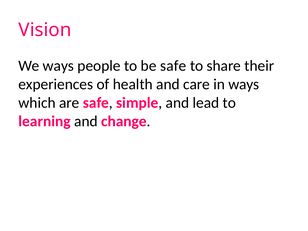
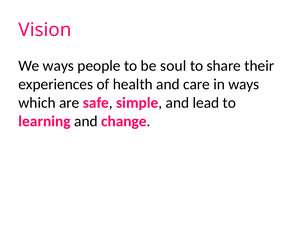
be safe: safe -> soul
